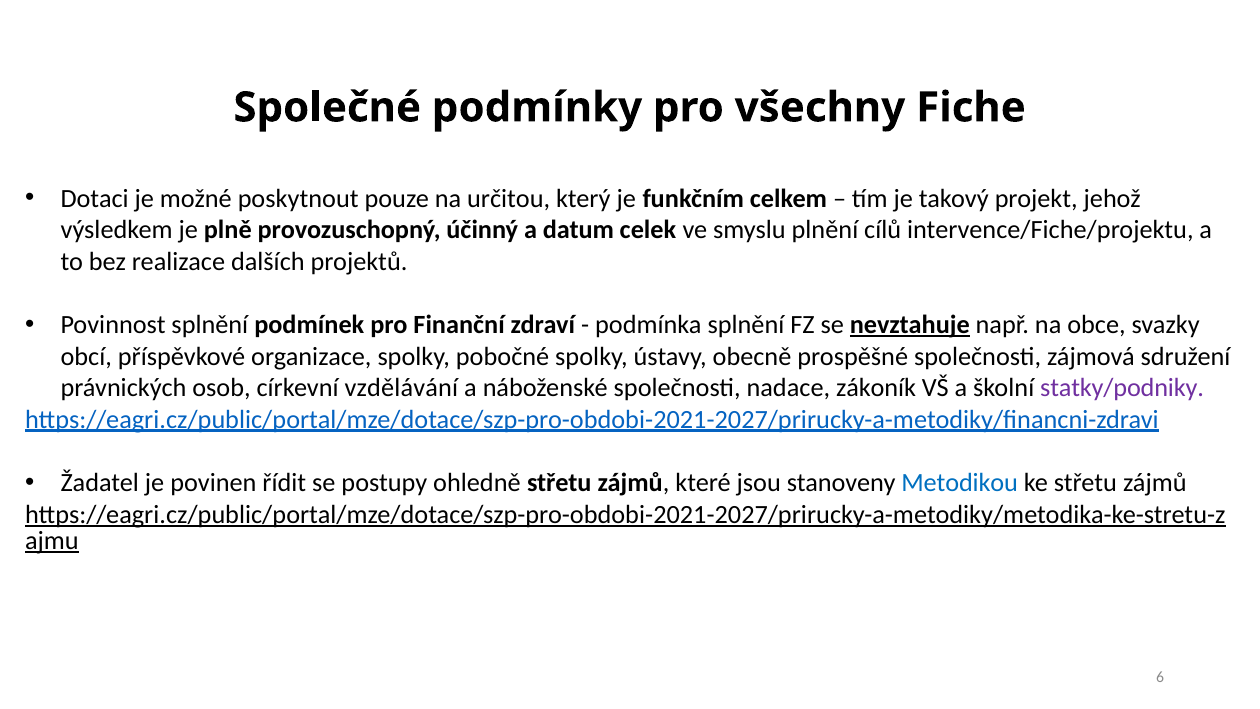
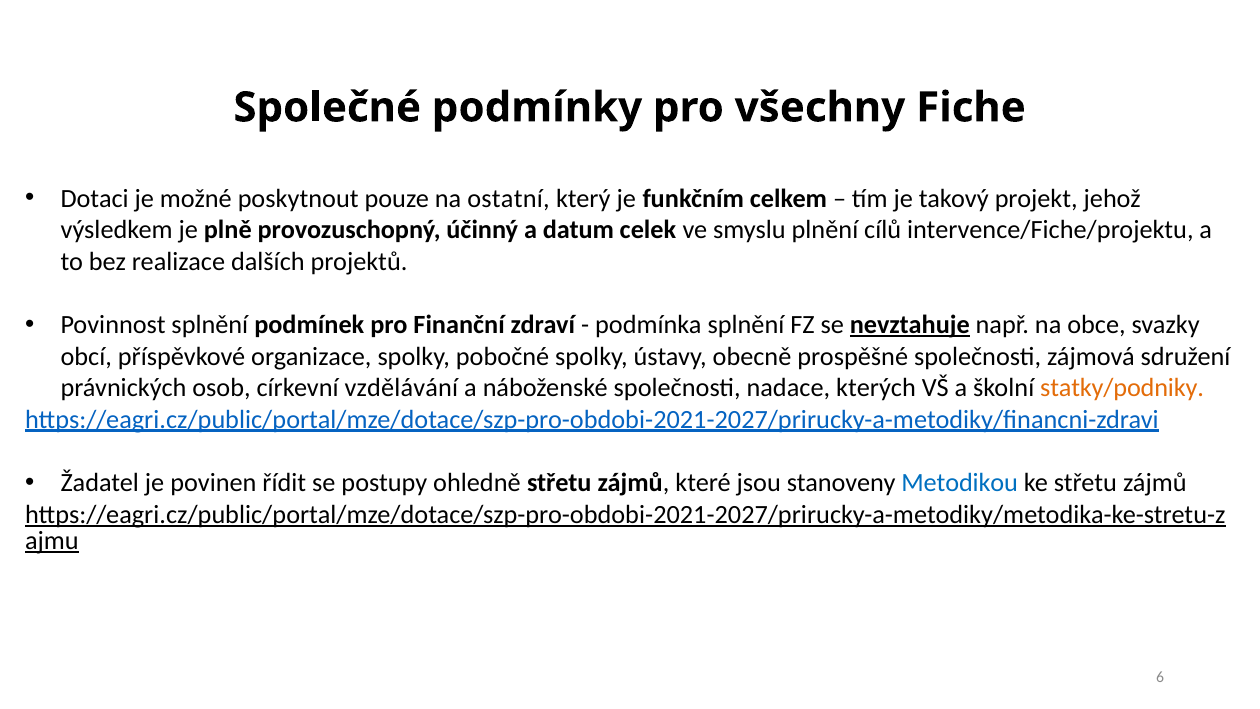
určitou: určitou -> ostatní
zákoník: zákoník -> kterých
statky/podniky colour: purple -> orange
